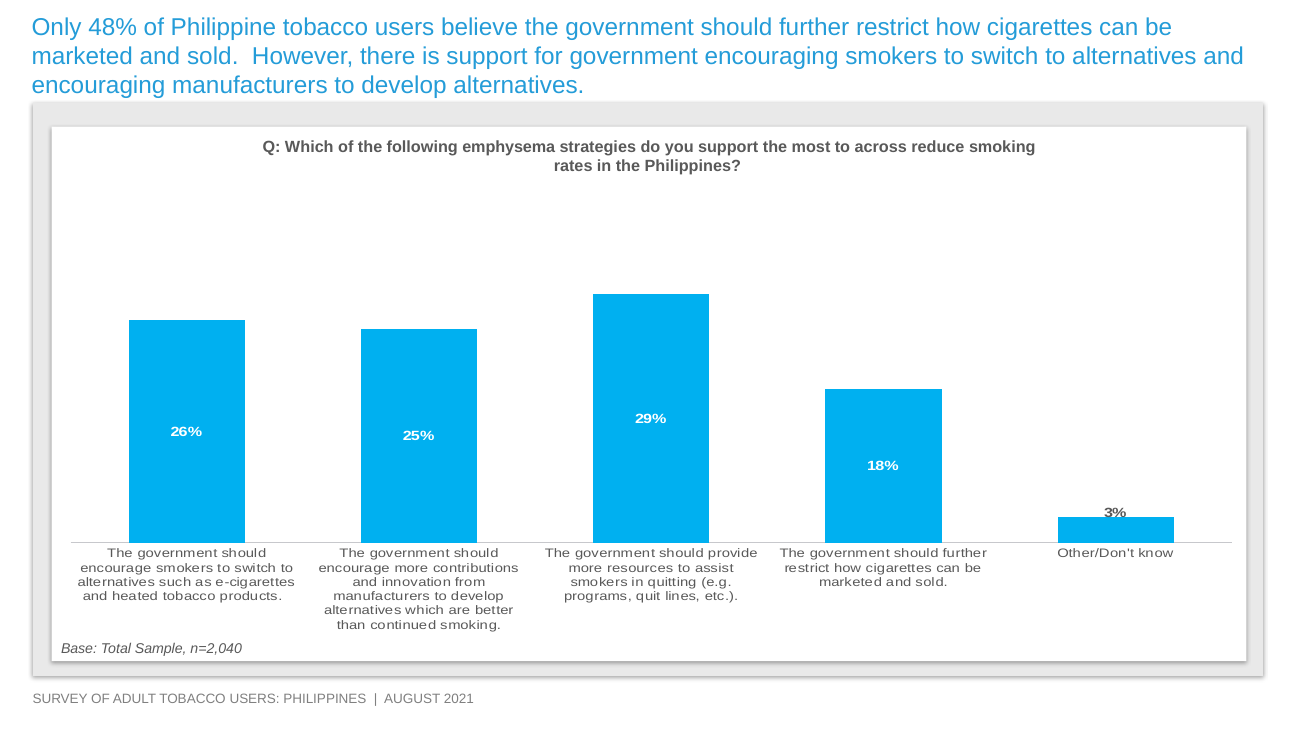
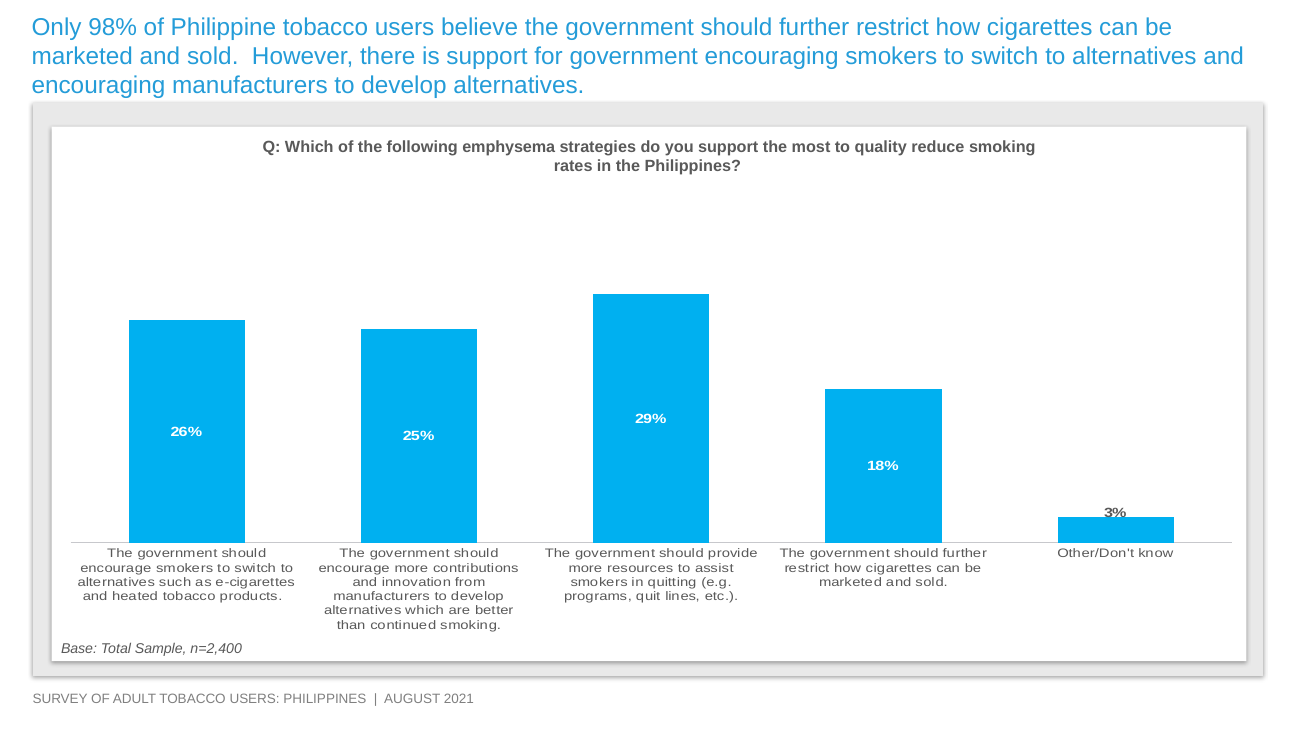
48%: 48% -> 98%
across: across -> quality
n=2,040: n=2,040 -> n=2,400
